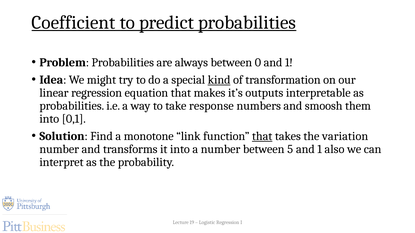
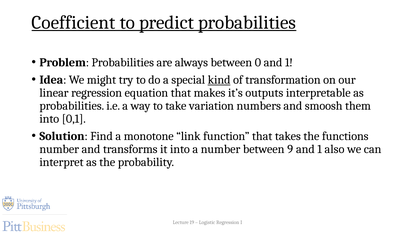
response: response -> variation
that at (262, 136) underline: present -> none
variation: variation -> functions
5: 5 -> 9
